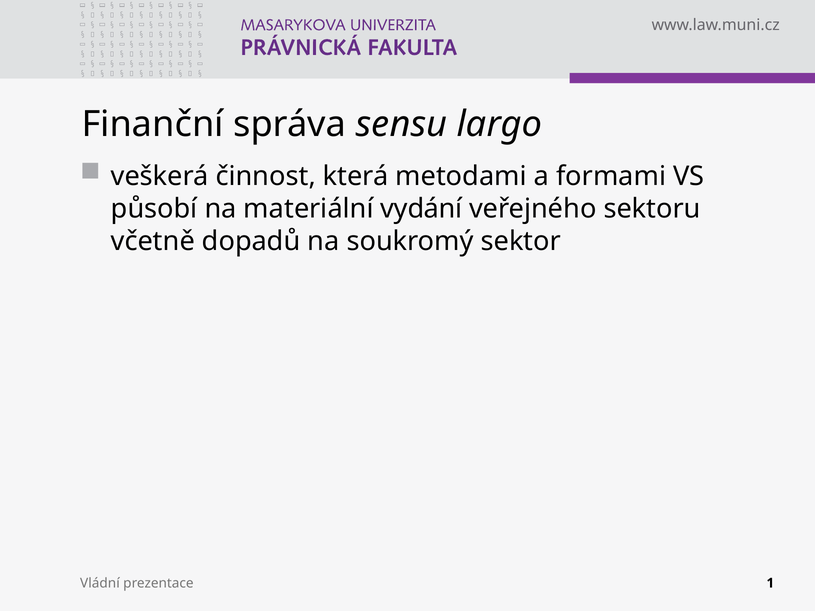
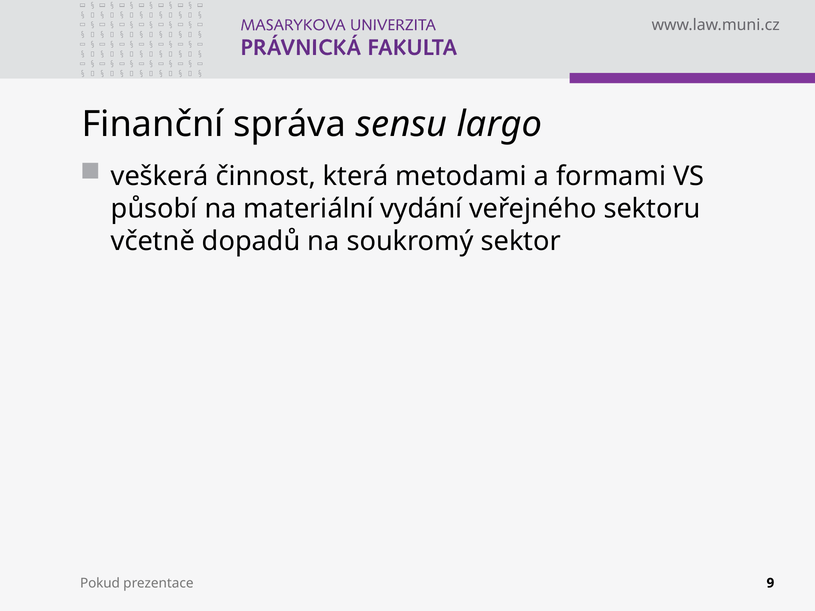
Vládní: Vládní -> Pokud
1: 1 -> 9
